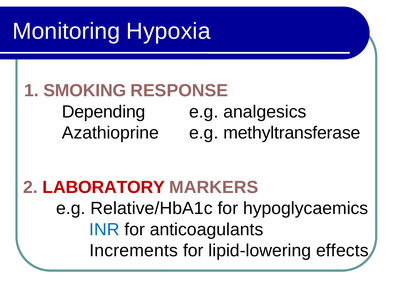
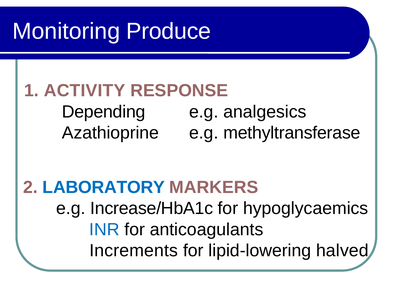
Hypoxia: Hypoxia -> Produce
SMOKING: SMOKING -> ACTIVITY
LABORATORY colour: red -> blue
Relative/HbA1c: Relative/HbA1c -> Increase/HbA1c
effects: effects -> halved
